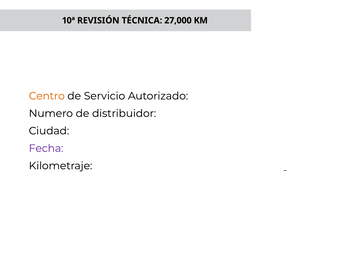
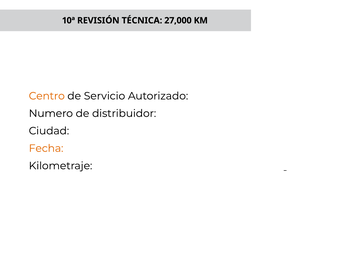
Fecha colour: purple -> orange
